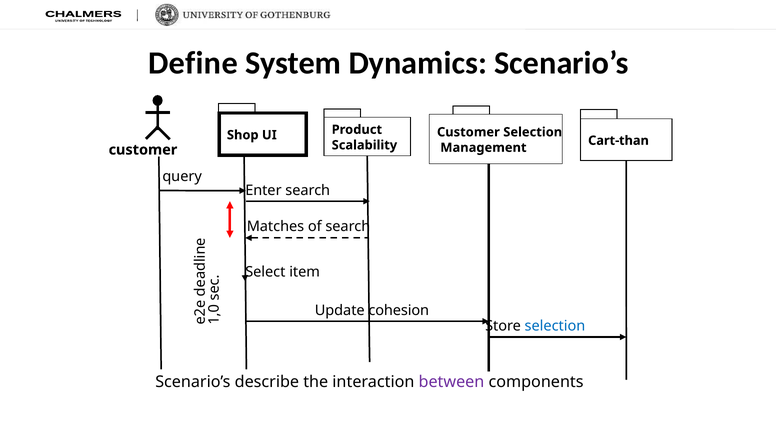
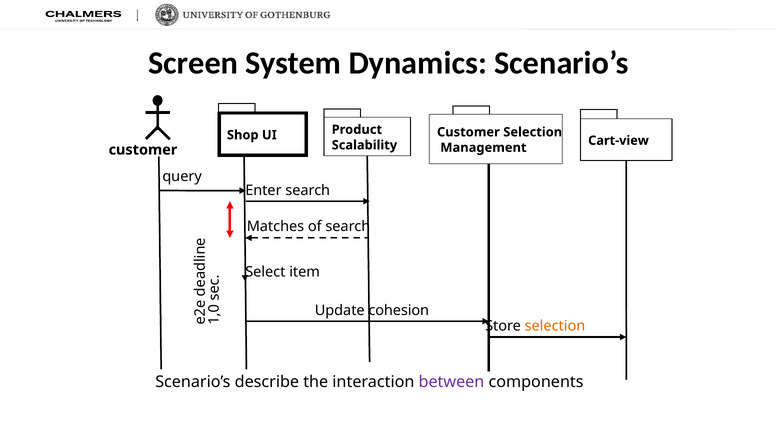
Define: Define -> Screen
Cart-than: Cart-than -> Cart-view
selection at (555, 326) colour: blue -> orange
